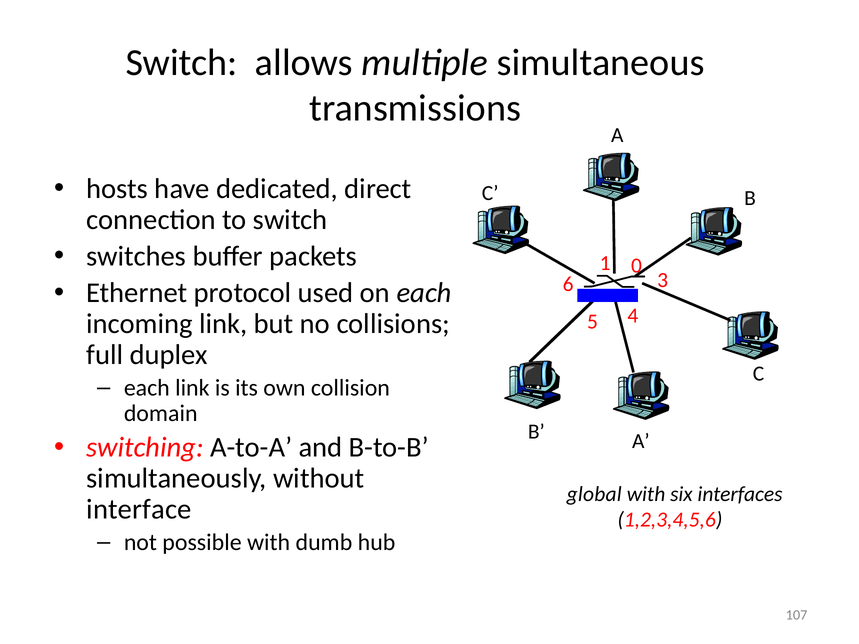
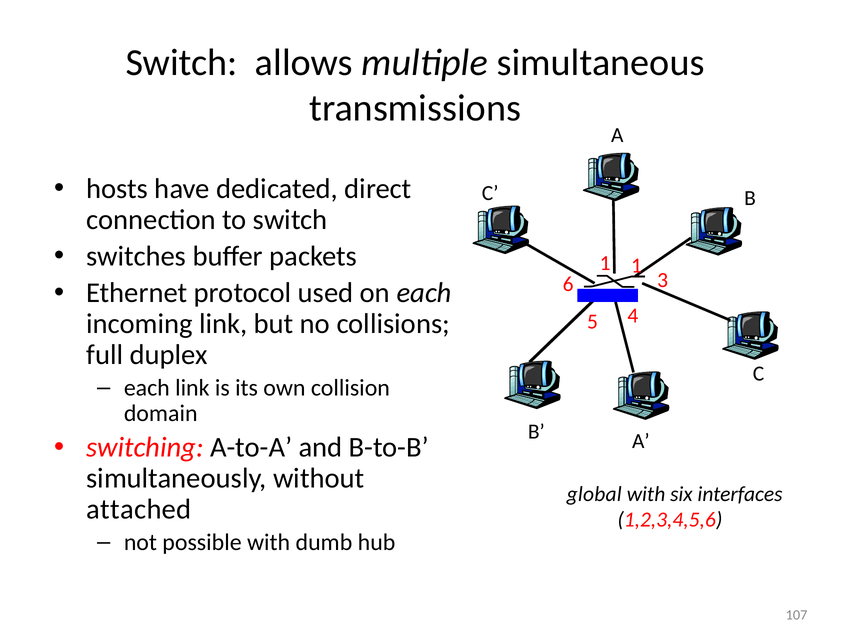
1 0: 0 -> 1
interface: interface -> attached
